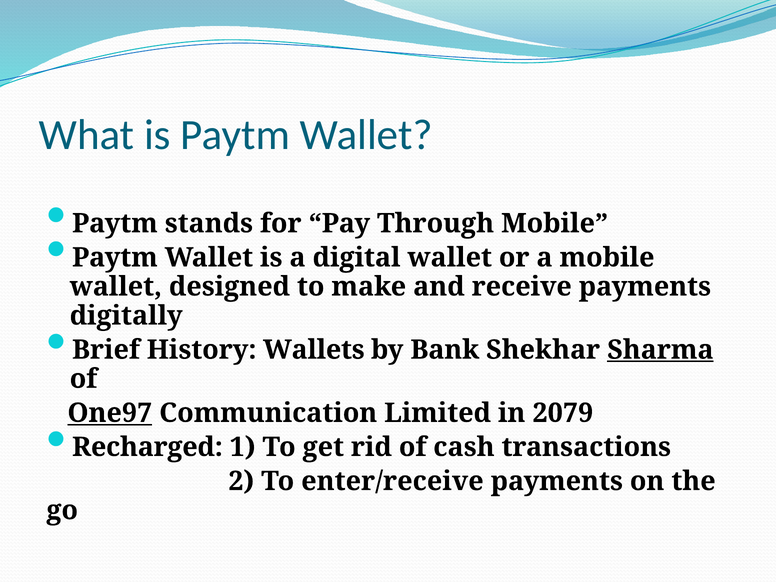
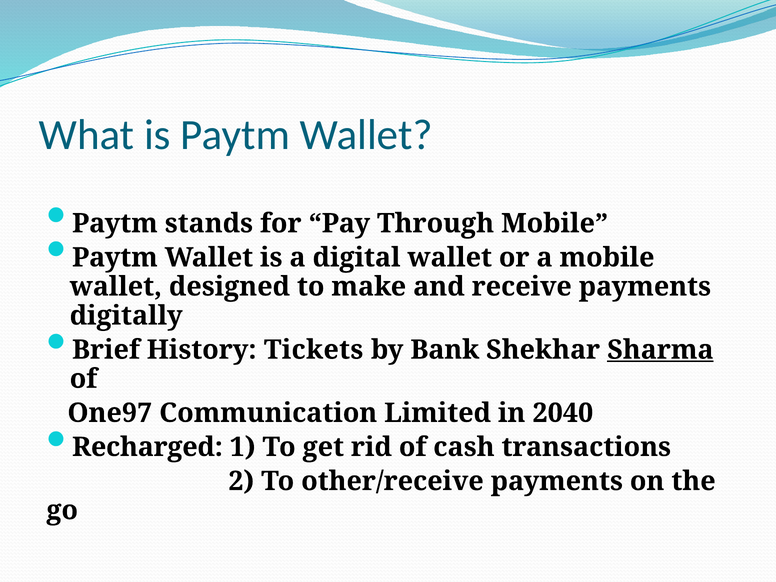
Wallets: Wallets -> Tickets
One97 underline: present -> none
2079: 2079 -> 2040
enter/receive: enter/receive -> other/receive
